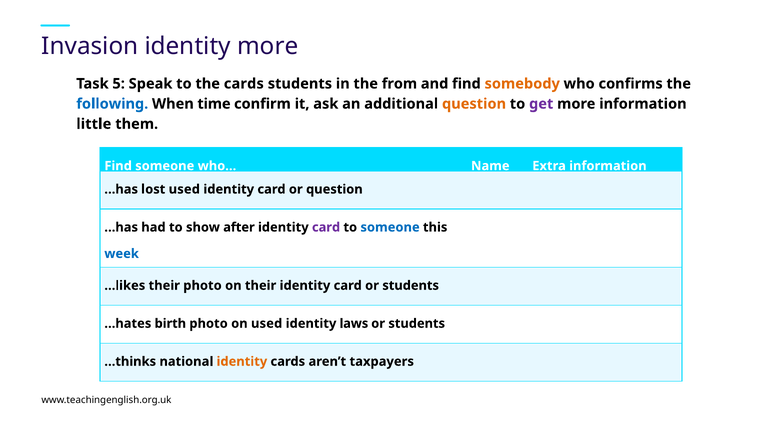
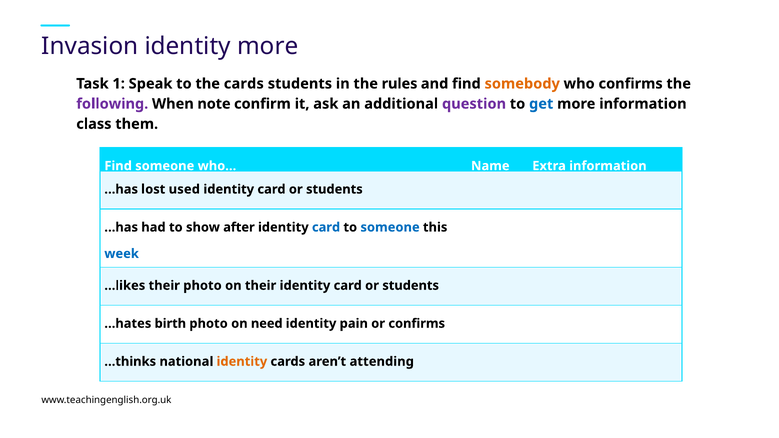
5: 5 -> 1
from: from -> rules
following colour: blue -> purple
time: time -> note
question at (474, 104) colour: orange -> purple
get colour: purple -> blue
little: little -> class
question at (334, 189): question -> students
card at (326, 227) colour: purple -> blue
on used: used -> need
laws: laws -> pain
students at (417, 324): students -> confirms
taxpayers: taxpayers -> attending
